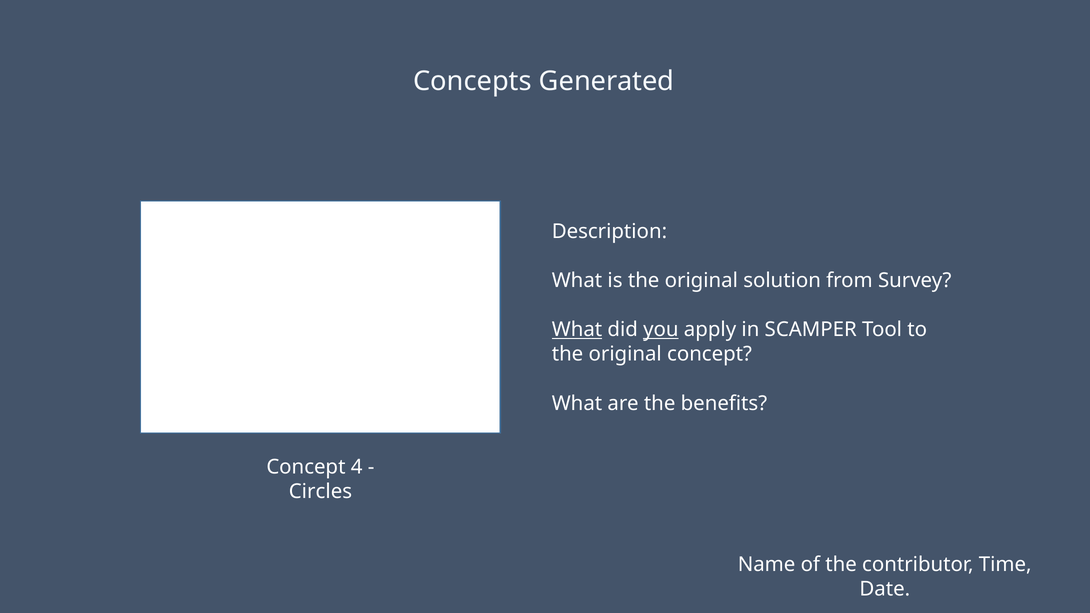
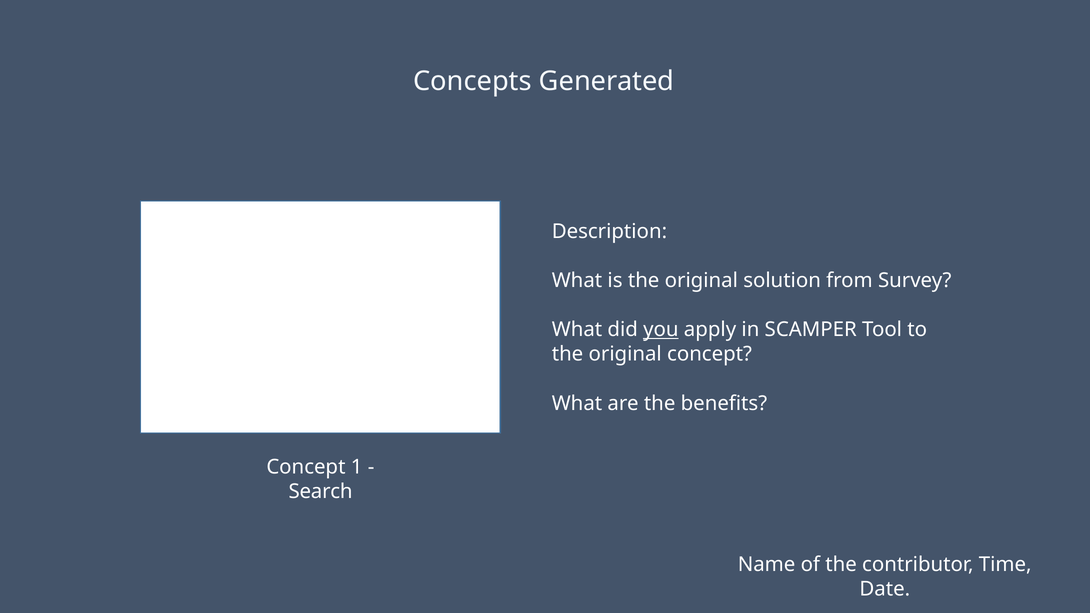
What at (577, 330) underline: present -> none
4: 4 -> 1
Circles: Circles -> Search
